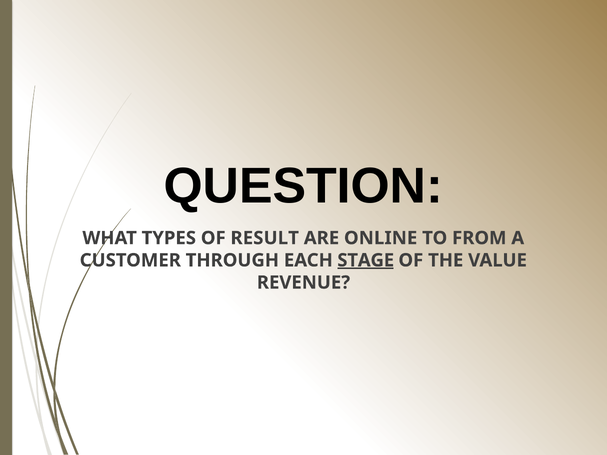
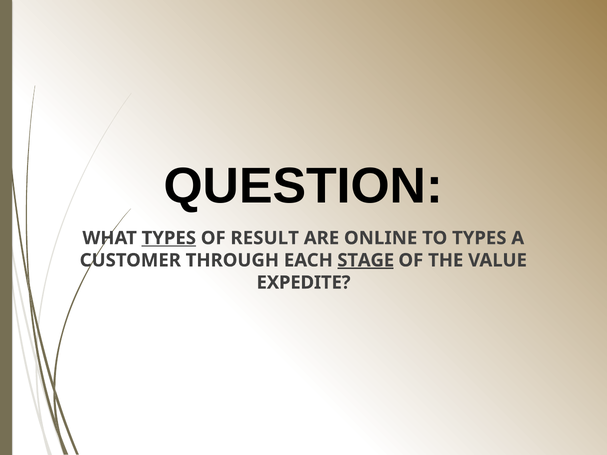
TYPES at (169, 238) underline: none -> present
TO FROM: FROM -> TYPES
REVENUE: REVENUE -> EXPEDITE
